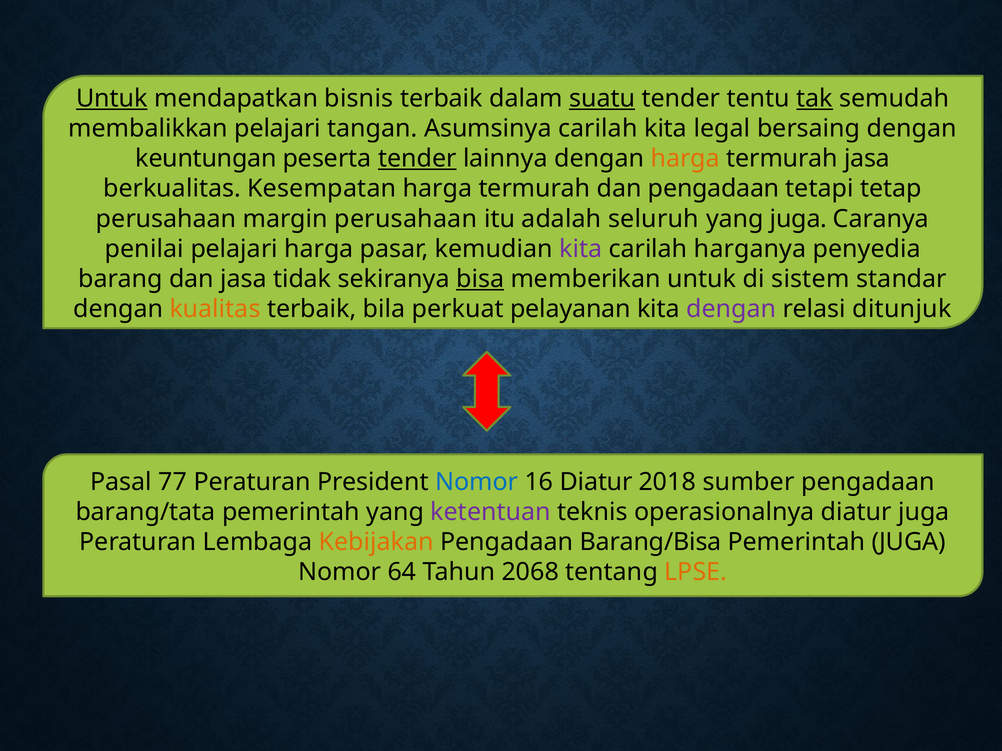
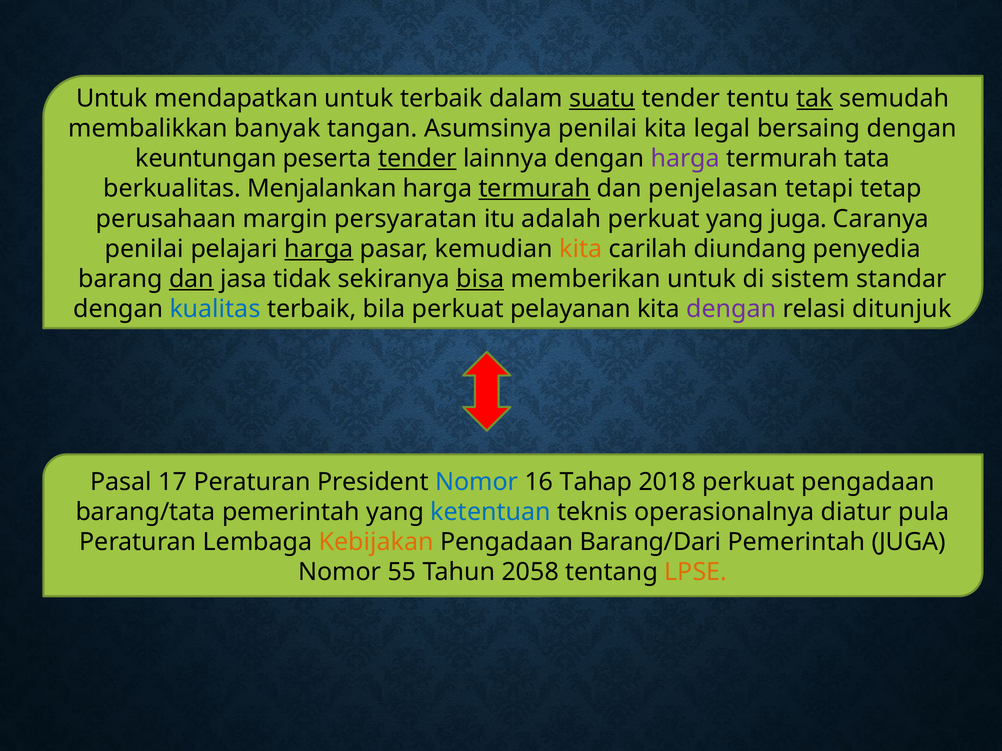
Untuk at (112, 99) underline: present -> none
mendapatkan bisnis: bisnis -> untuk
membalikkan pelajari: pelajari -> banyak
Asumsinya carilah: carilah -> penilai
harga at (685, 159) colour: orange -> purple
termurah jasa: jasa -> tata
Kesempatan: Kesempatan -> Menjalankan
termurah at (534, 189) underline: none -> present
dan pengadaan: pengadaan -> penjelasan
margin perusahaan: perusahaan -> persyaratan
adalah seluruh: seluruh -> perkuat
harga at (319, 249) underline: none -> present
kita at (581, 249) colour: purple -> orange
harganya: harganya -> diundang
dan at (191, 279) underline: none -> present
kualitas colour: orange -> blue
77: 77 -> 17
16 Diatur: Diatur -> Tahap
2018 sumber: sumber -> perkuat
ketentuan colour: purple -> blue
diatur juga: juga -> pula
Barang/Bisa: Barang/Bisa -> Barang/Dari
64: 64 -> 55
2068: 2068 -> 2058
